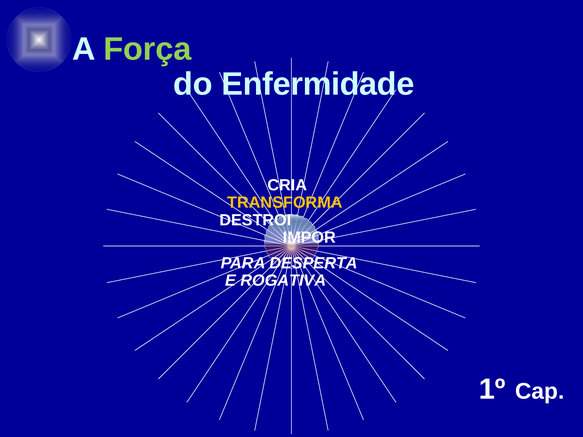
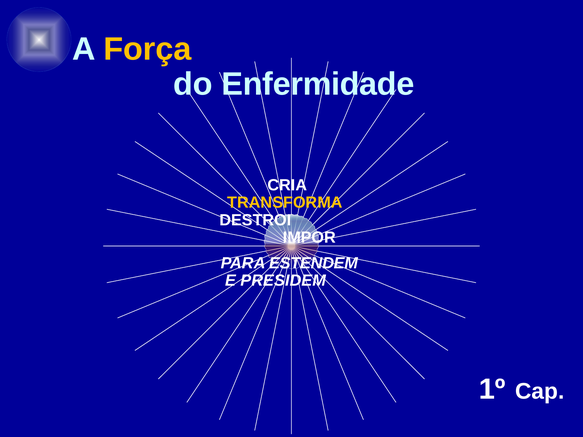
Força colour: light green -> yellow
DESPERTA: DESPERTA -> ESTENDEM
ROGATIVA: ROGATIVA -> PRESIDEM
